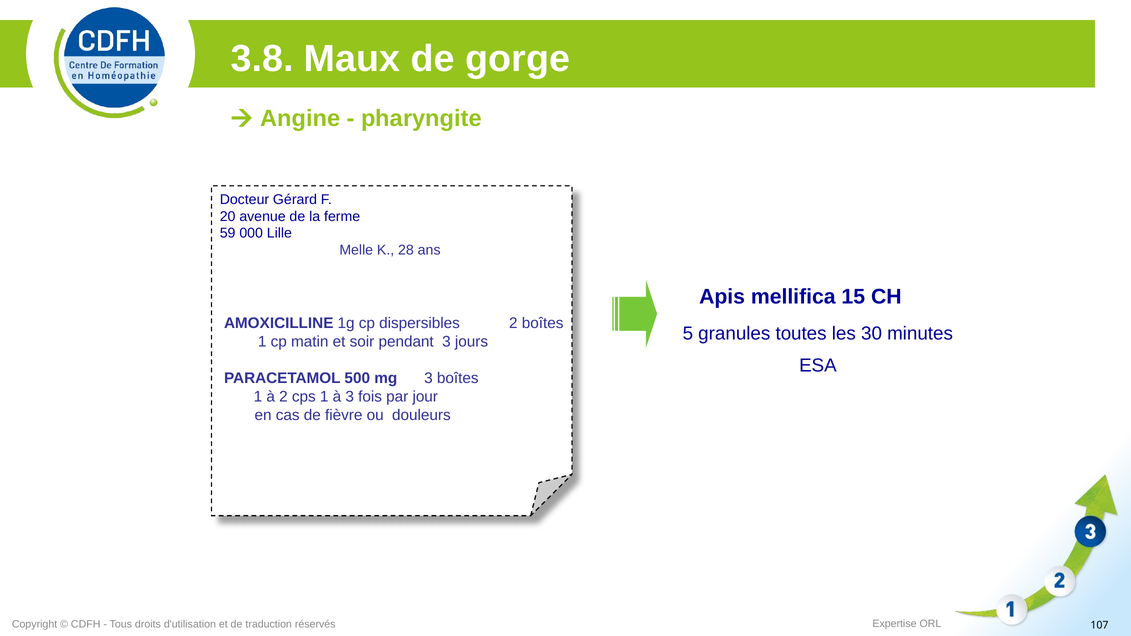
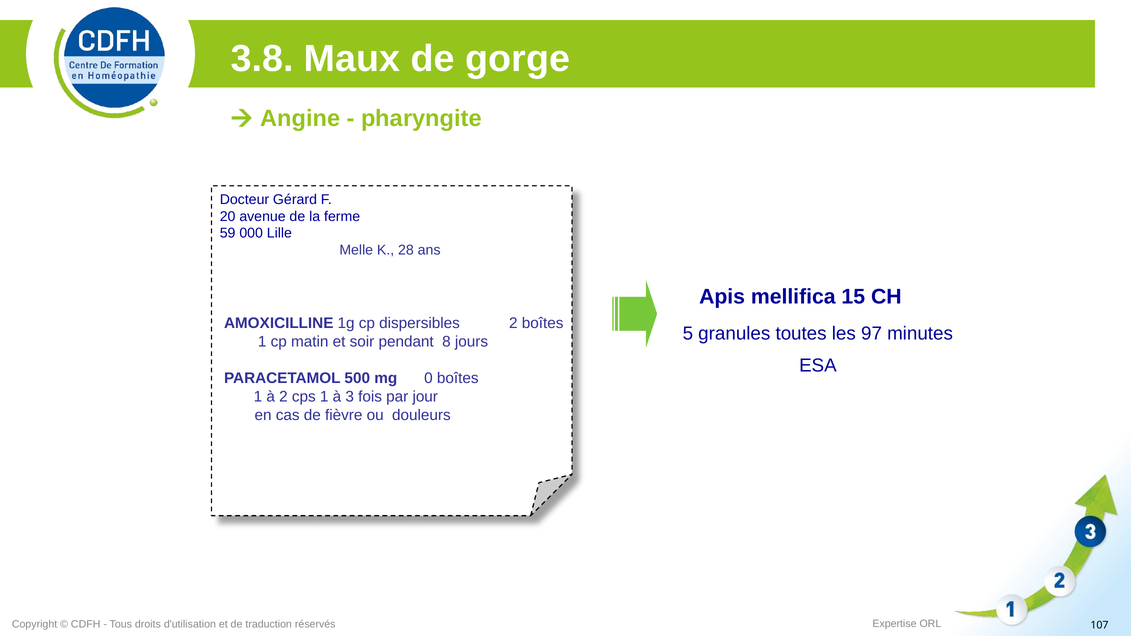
30: 30 -> 97
pendant 3: 3 -> 8
mg 3: 3 -> 0
